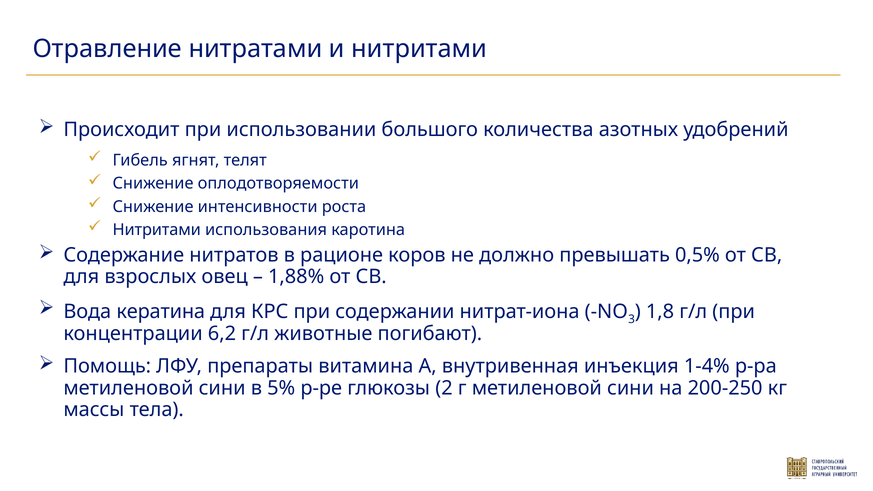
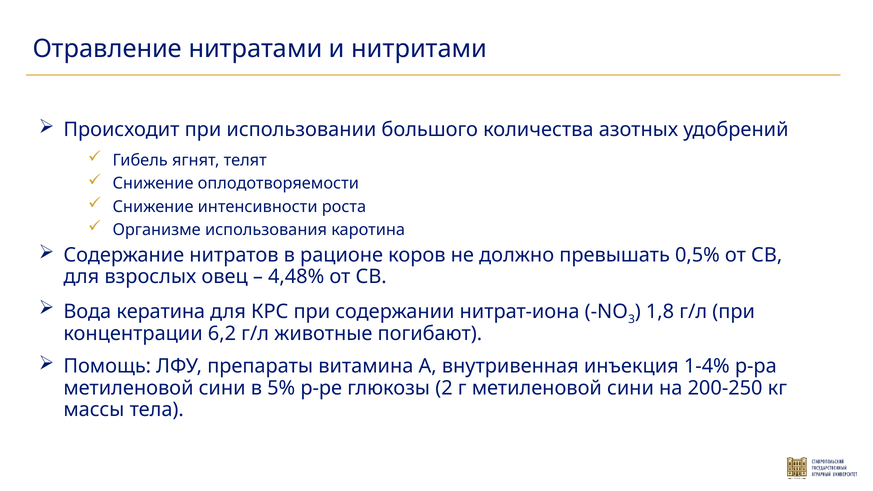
Нитритами at (157, 230): Нитритами -> Организме
1,88%: 1,88% -> 4,48%
